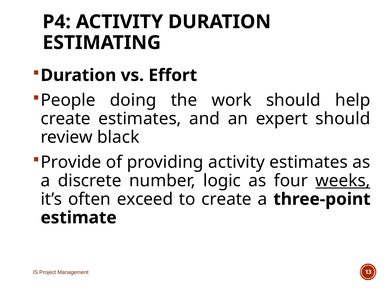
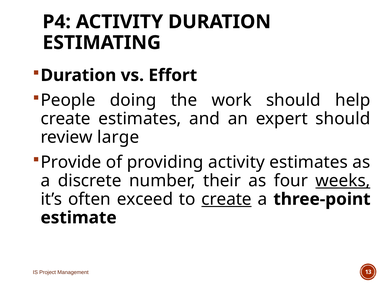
black: black -> large
logic: logic -> their
create at (227, 200) underline: none -> present
